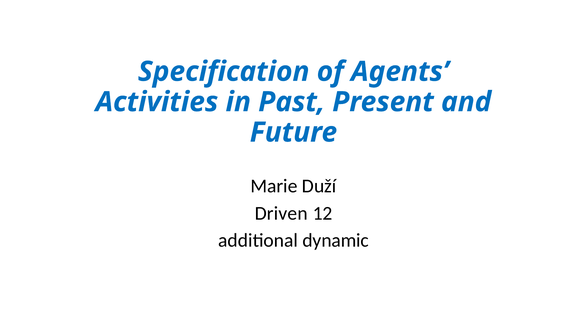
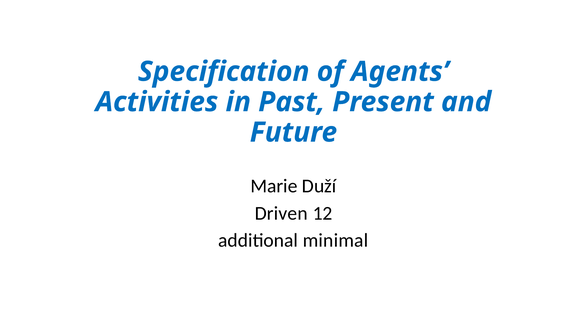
dynamic: dynamic -> minimal
